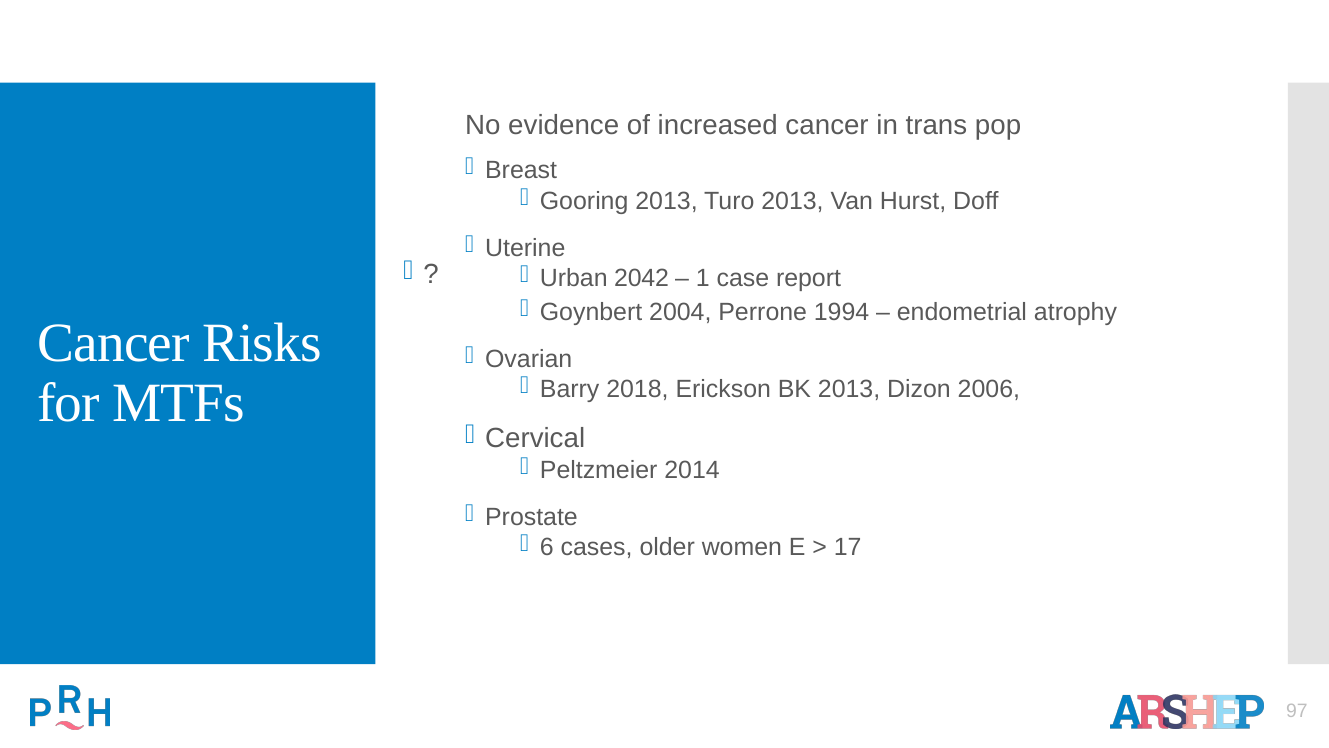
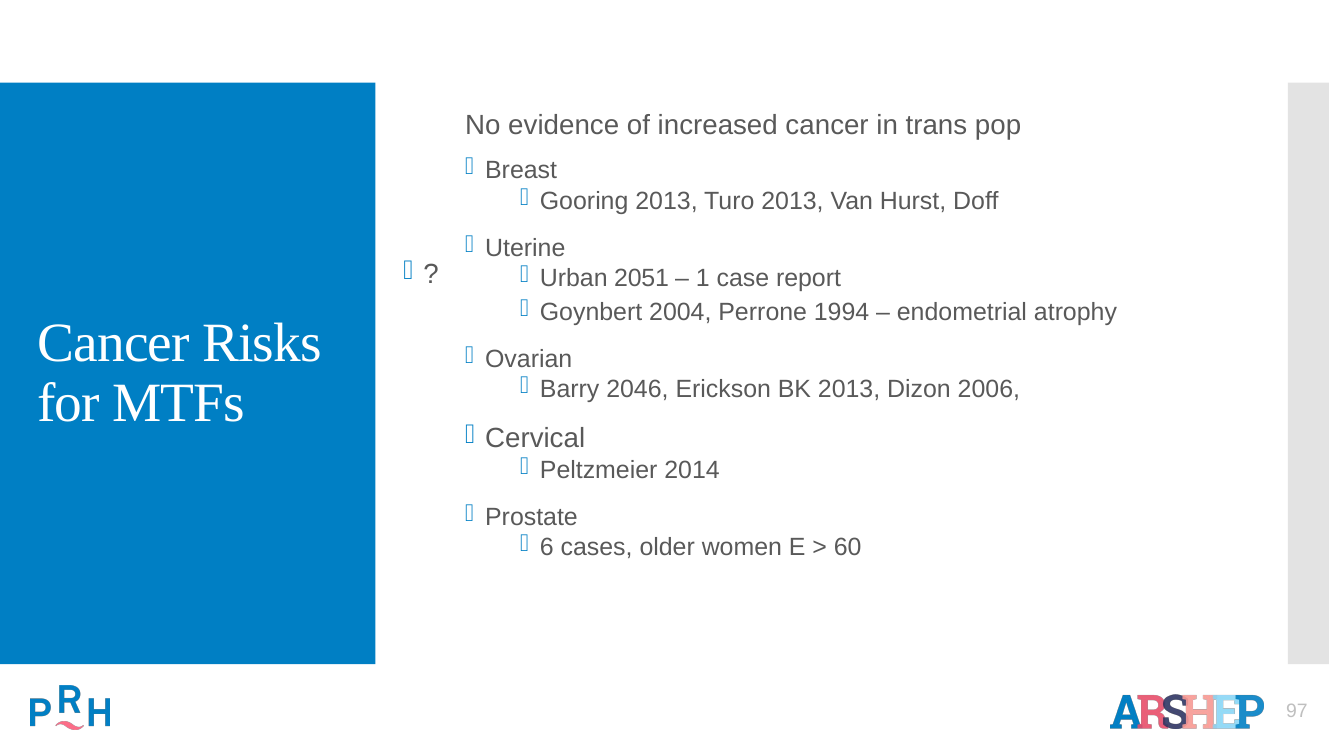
2042: 2042 -> 2051
2018: 2018 -> 2046
17: 17 -> 60
